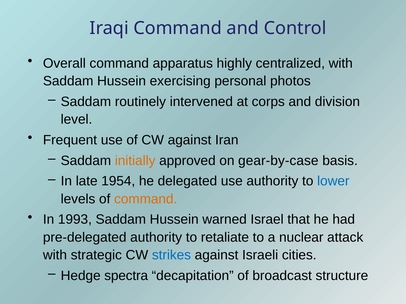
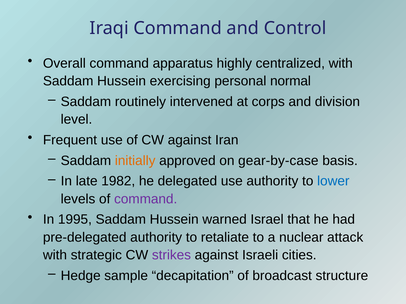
photos: photos -> normal
1954: 1954 -> 1982
command at (146, 199) colour: orange -> purple
1993: 1993 -> 1995
strikes colour: blue -> purple
spectra: spectra -> sample
